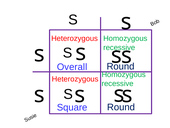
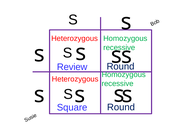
Overall: Overall -> Review
